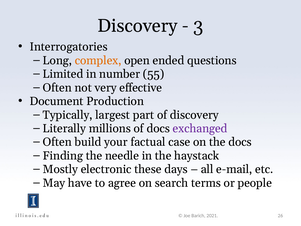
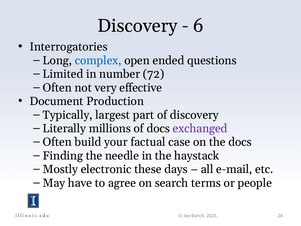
3: 3 -> 6
complex colour: orange -> blue
55: 55 -> 72
